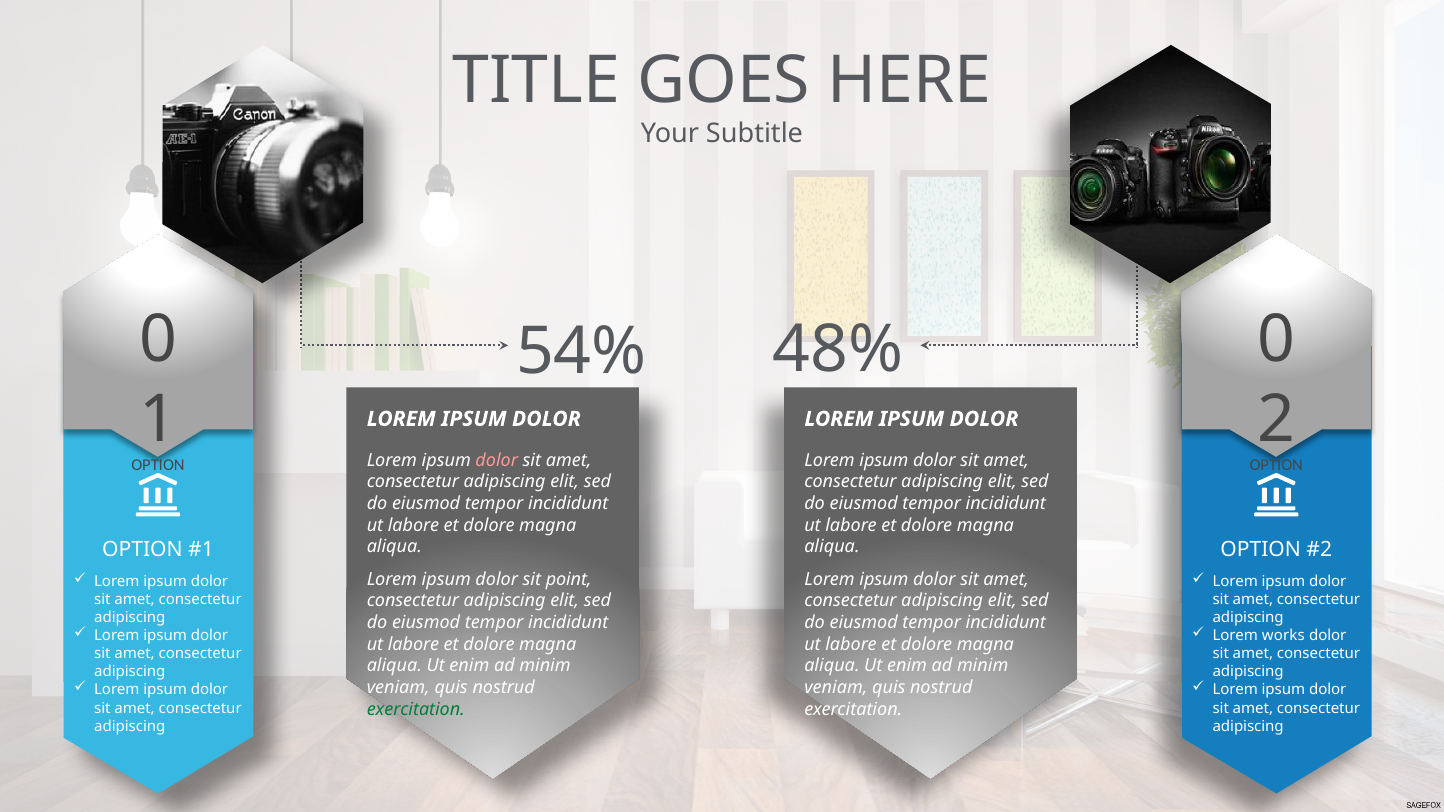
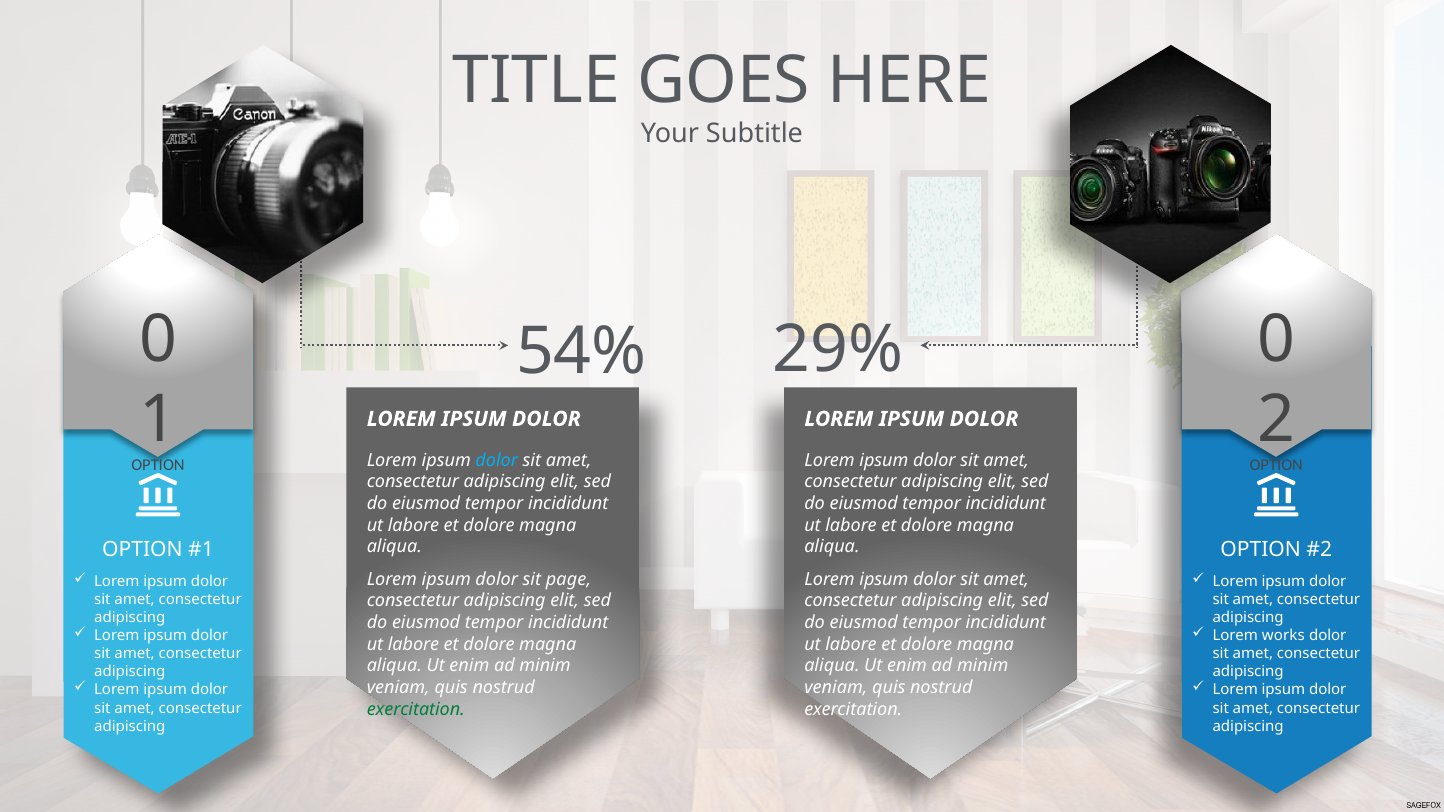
48%: 48% -> 29%
dolor at (497, 460) colour: pink -> light blue
point: point -> page
